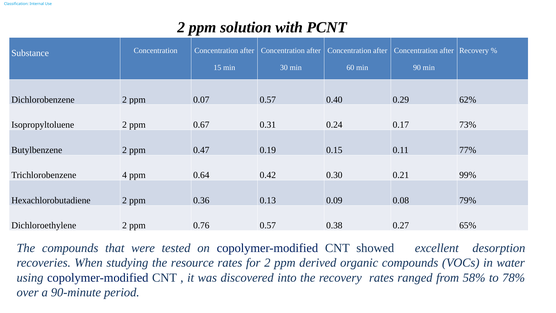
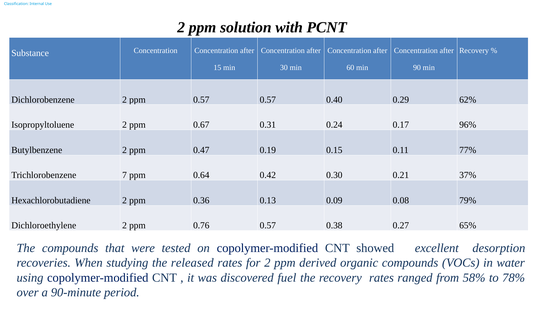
ppm 0.07: 0.07 -> 0.57
73%: 73% -> 96%
4: 4 -> 7
99%: 99% -> 37%
resource: resource -> released
into: into -> fuel
